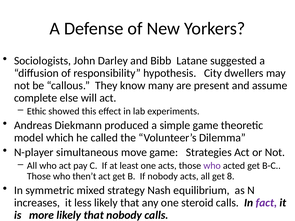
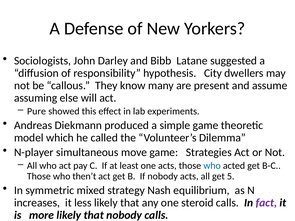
complete: complete -> assuming
Ethic: Ethic -> Pure
who at (212, 166) colour: purple -> blue
8: 8 -> 5
